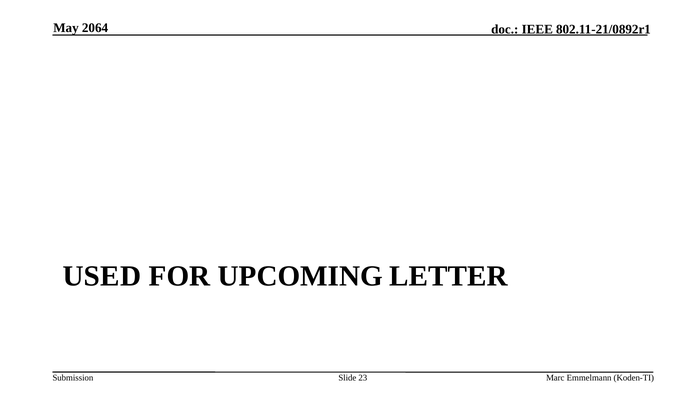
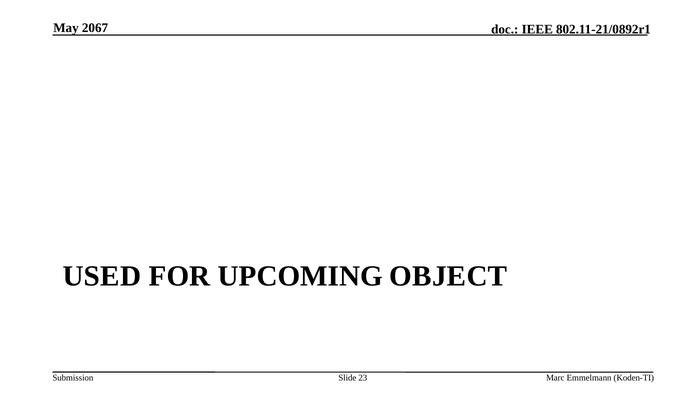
2064: 2064 -> 2067
LETTER: LETTER -> OBJECT
